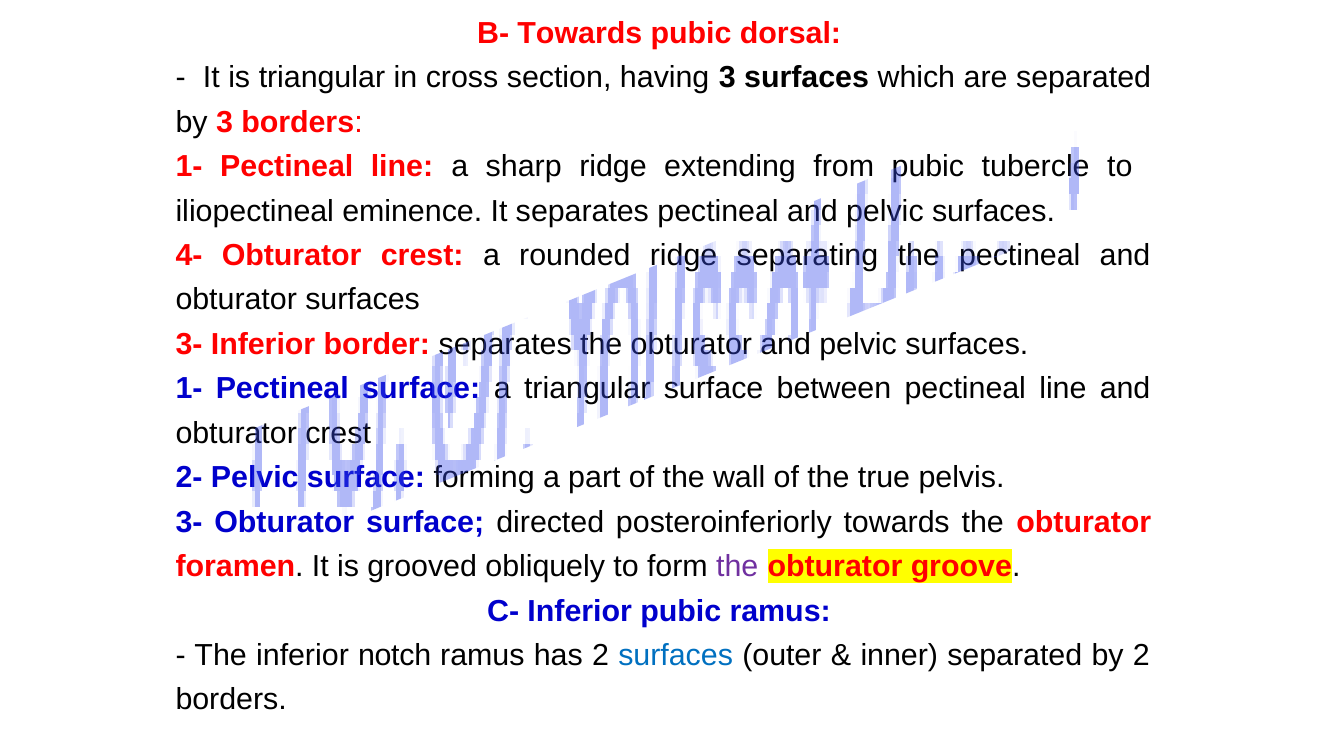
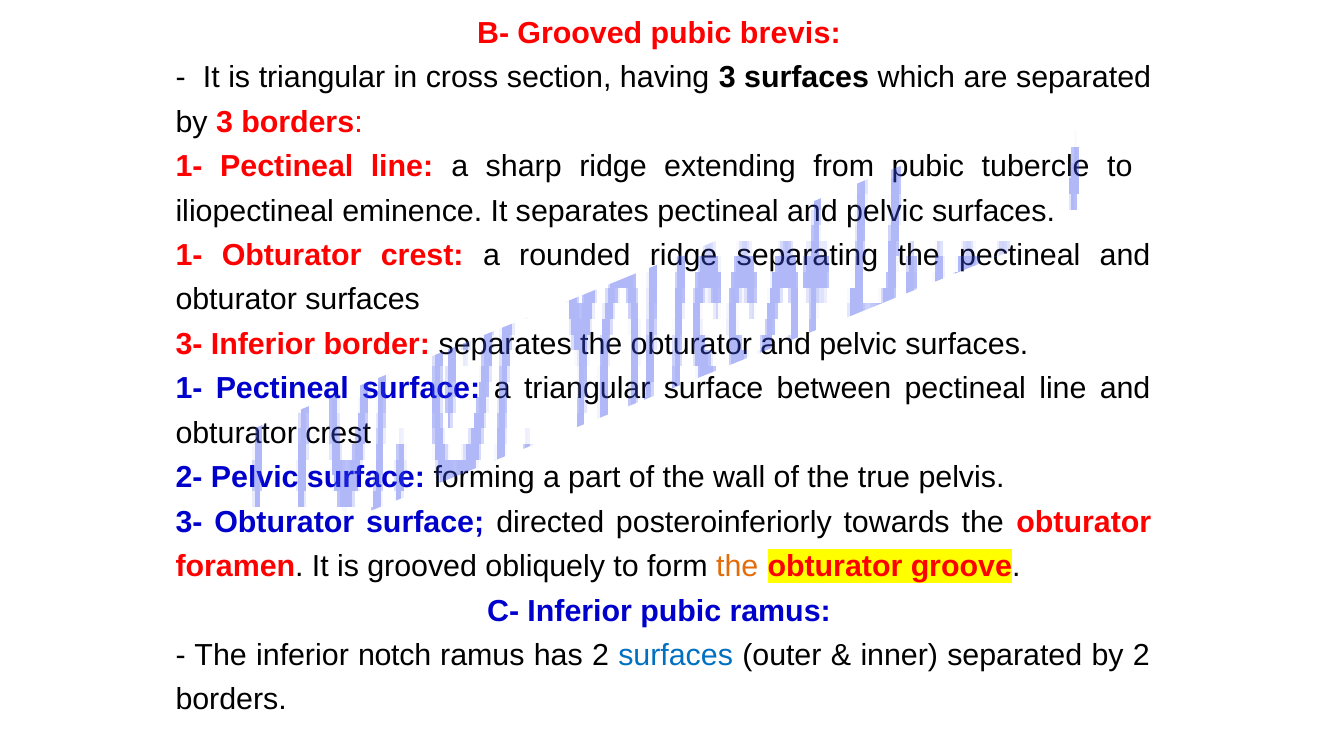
B- Towards: Towards -> Grooved
dorsal: dorsal -> brevis
4- at (189, 256): 4- -> 1-
the at (737, 567) colour: purple -> orange
